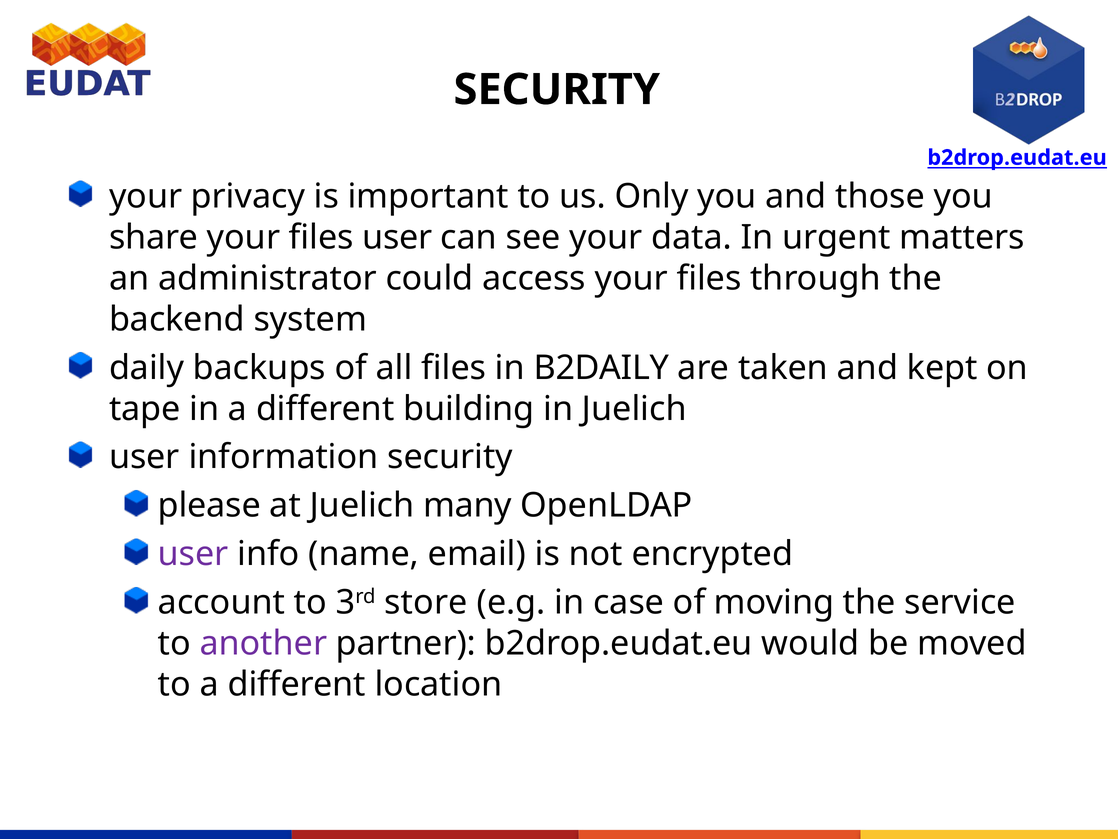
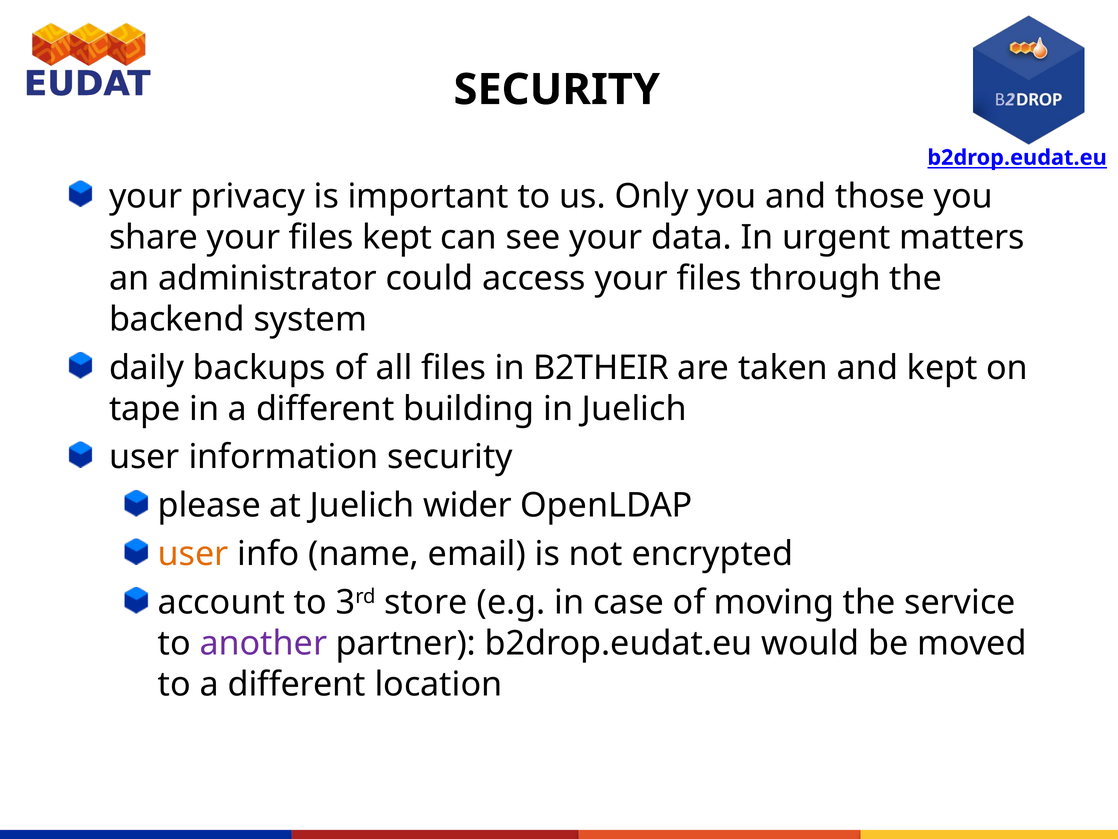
files user: user -> kept
B2DAILY: B2DAILY -> B2THEIR
many: many -> wider
user at (193, 554) colour: purple -> orange
